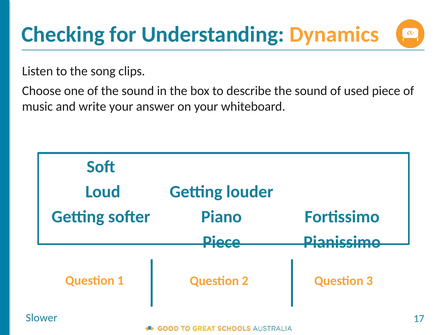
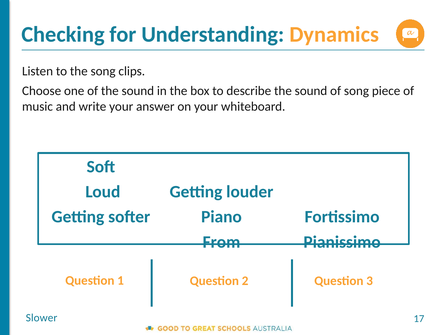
of used: used -> song
Piece at (222, 242): Piece -> From
